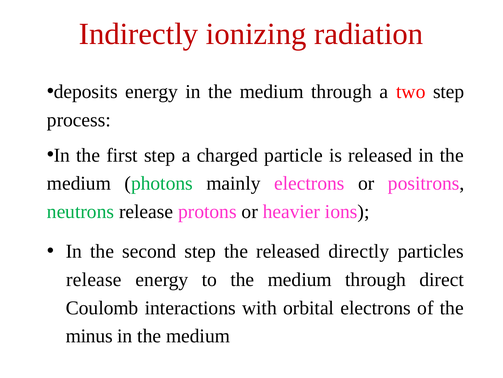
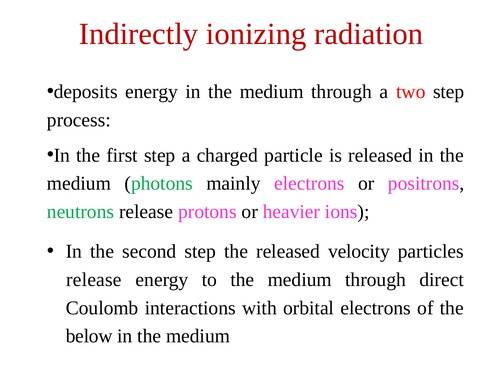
directly: directly -> velocity
minus: minus -> below
